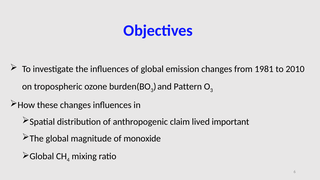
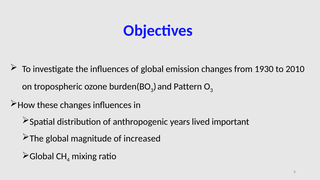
1981: 1981 -> 1930
claim: claim -> years
monoxide: monoxide -> increased
